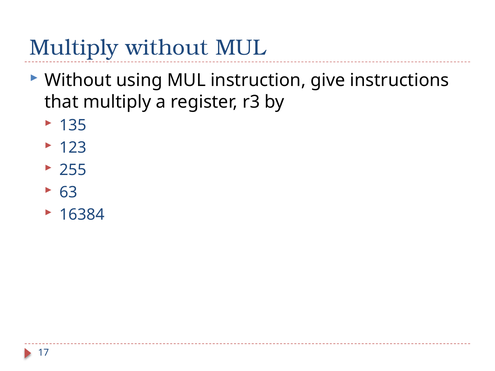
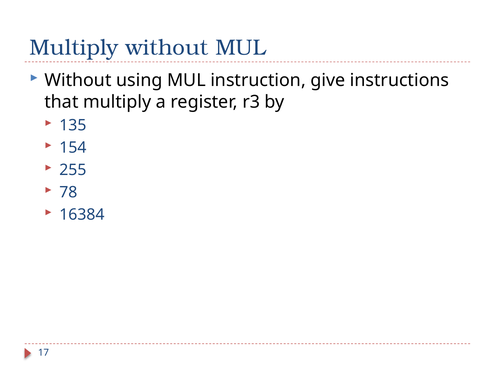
123: 123 -> 154
63: 63 -> 78
